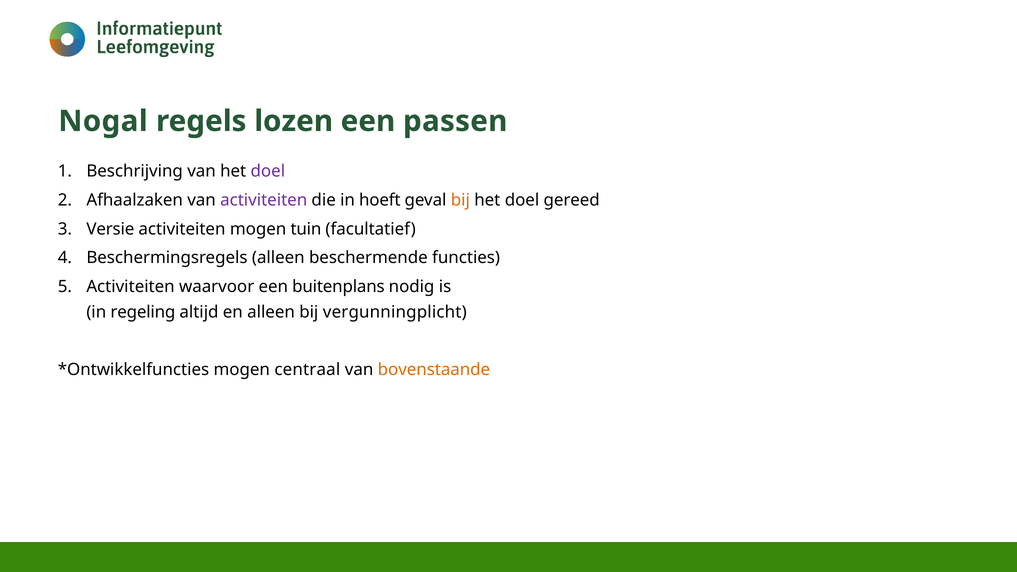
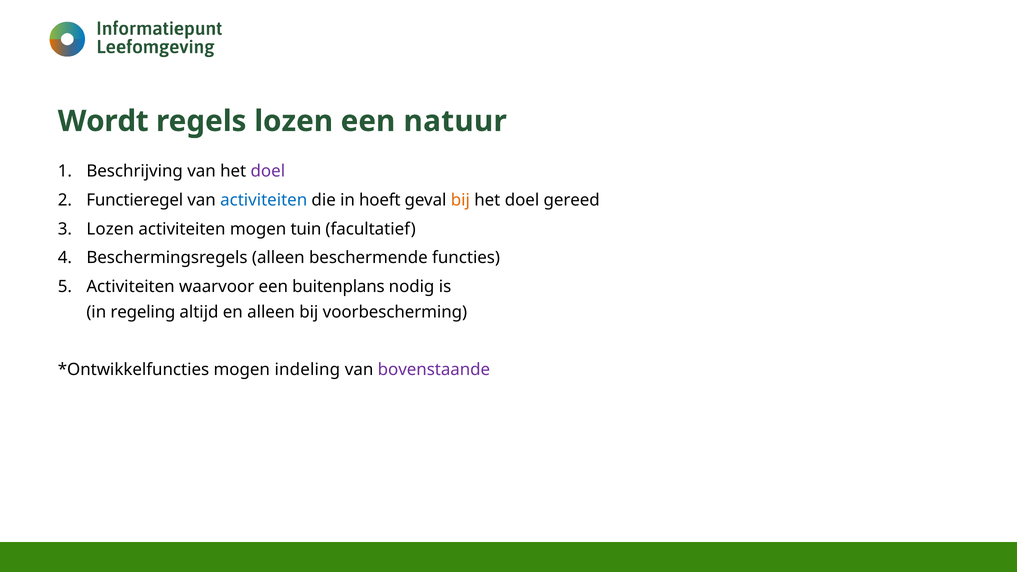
Nogal: Nogal -> Wordt
passen: passen -> natuur
Afhaalzaken: Afhaalzaken -> Functieregel
activiteiten at (264, 200) colour: purple -> blue
Versie at (110, 229): Versie -> Lozen
vergunningplicht: vergunningplicht -> voorbescherming
centraal: centraal -> indeling
bovenstaande colour: orange -> purple
